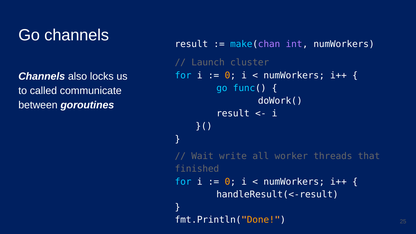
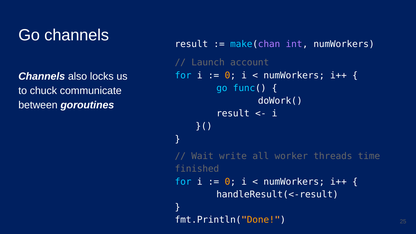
cluster: cluster -> account
called: called -> chuck
that: that -> time
